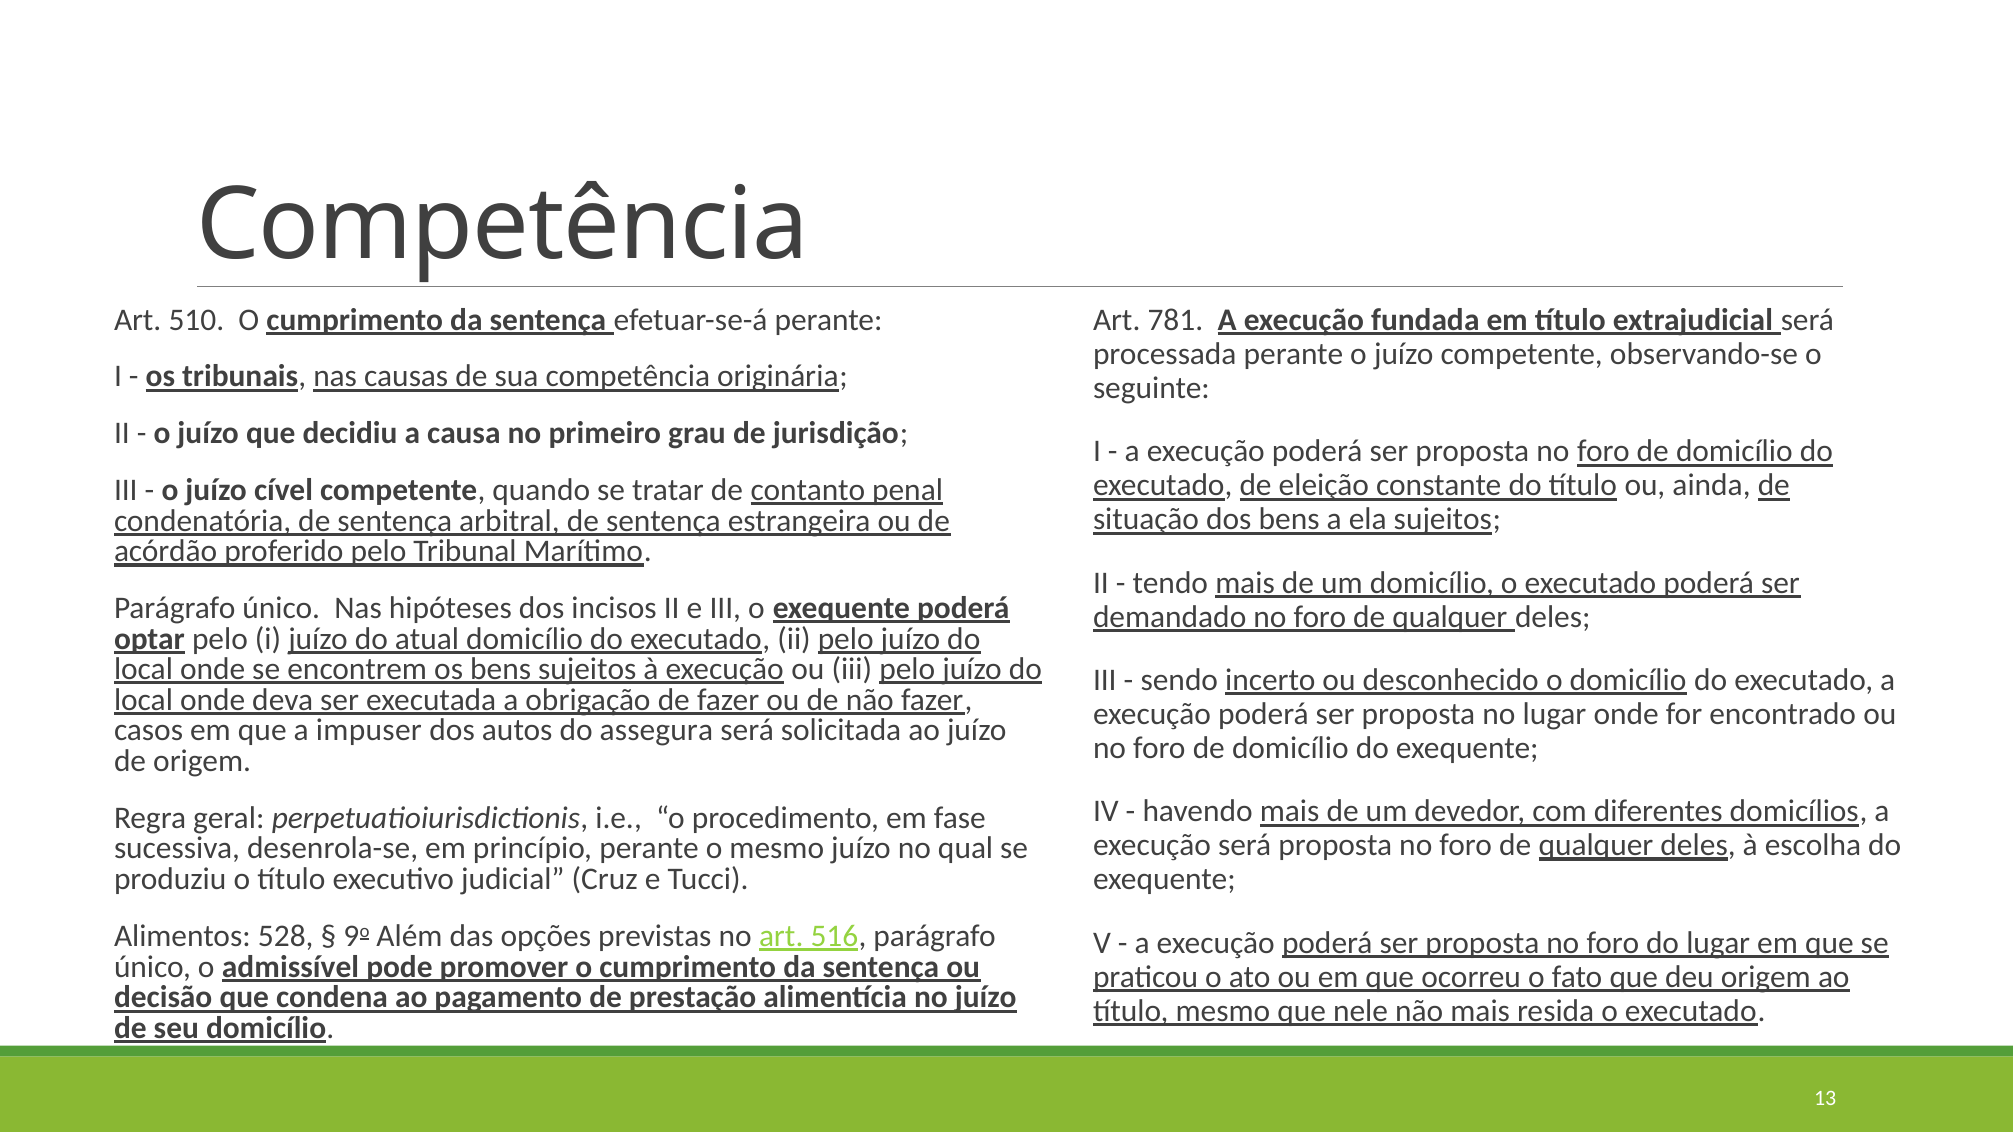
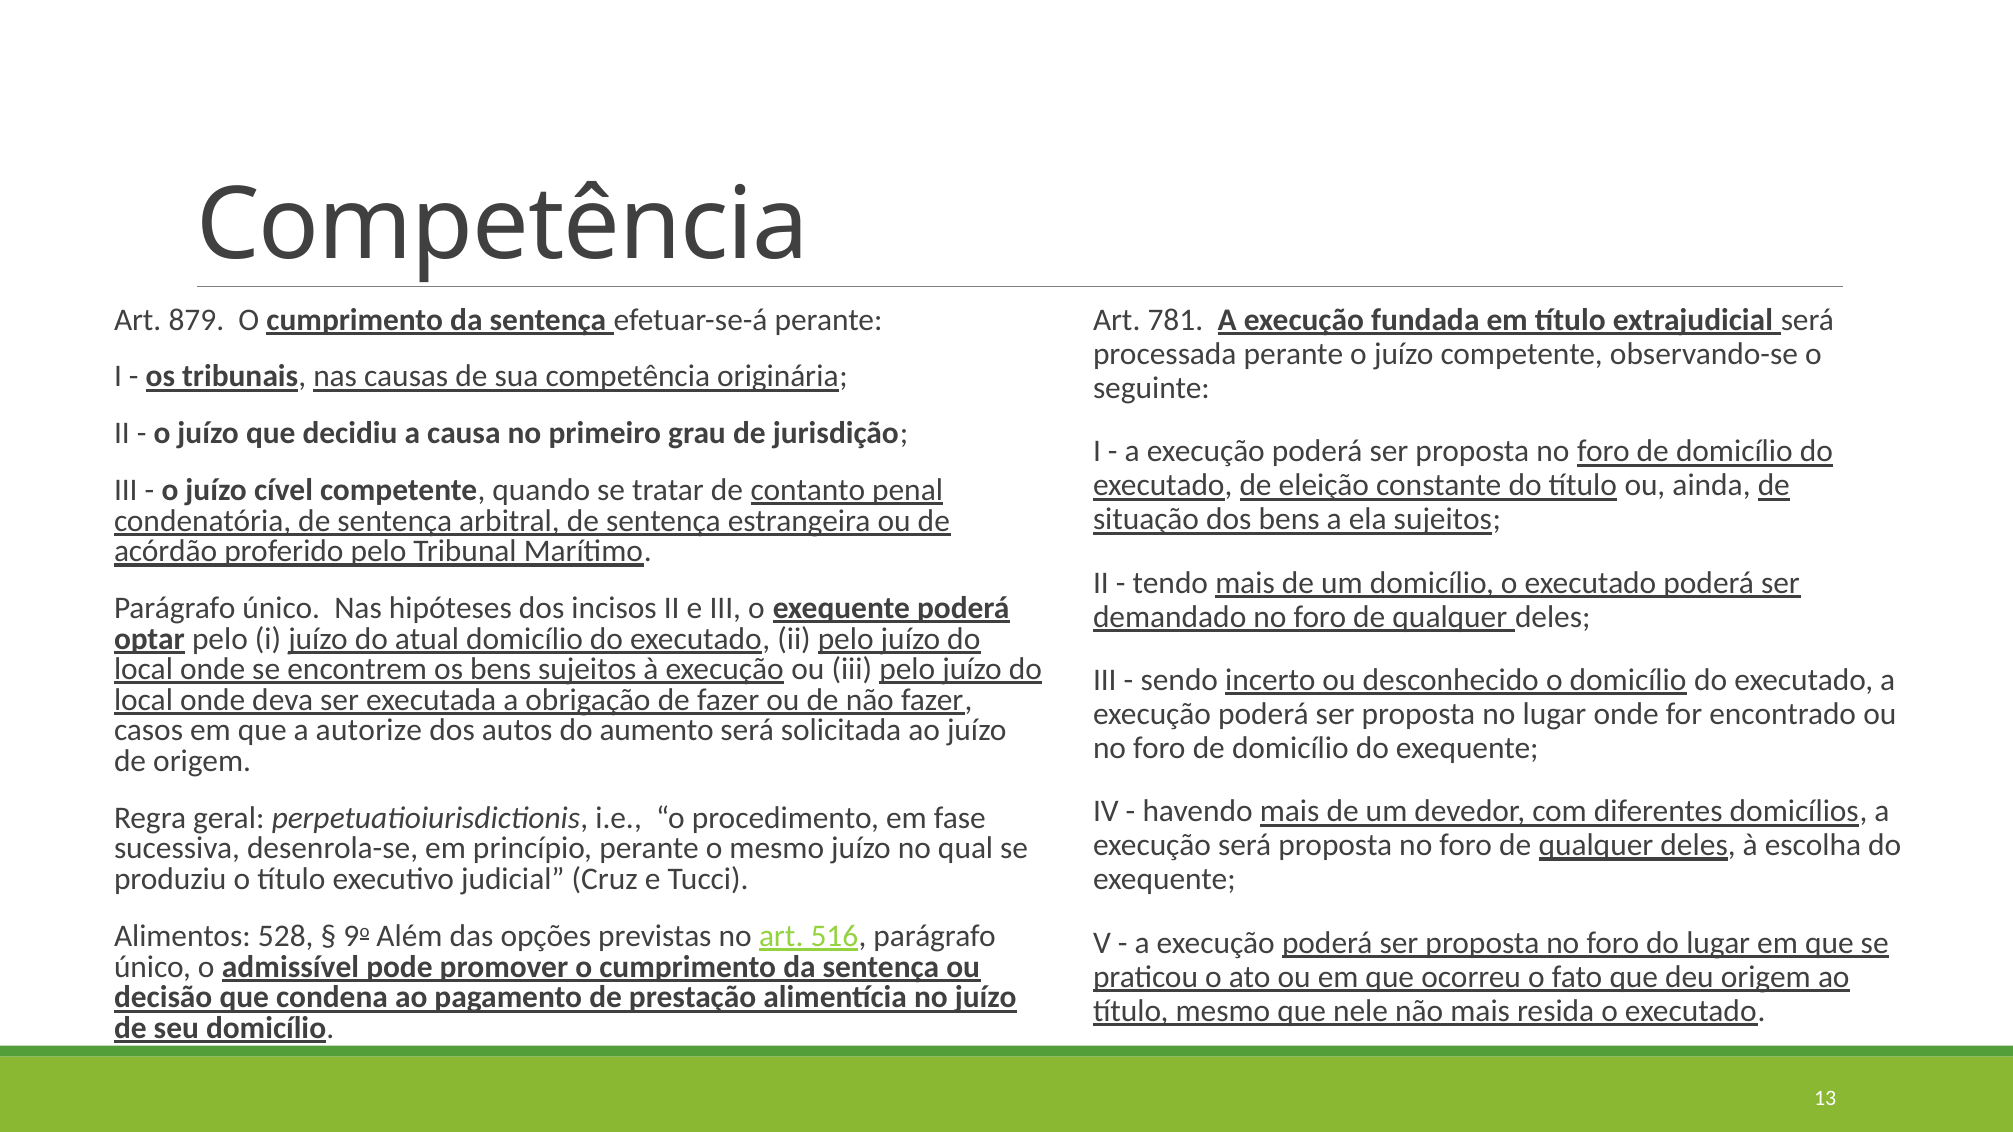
510: 510 -> 879
impuser: impuser -> autorize
assegura: assegura -> aumento
